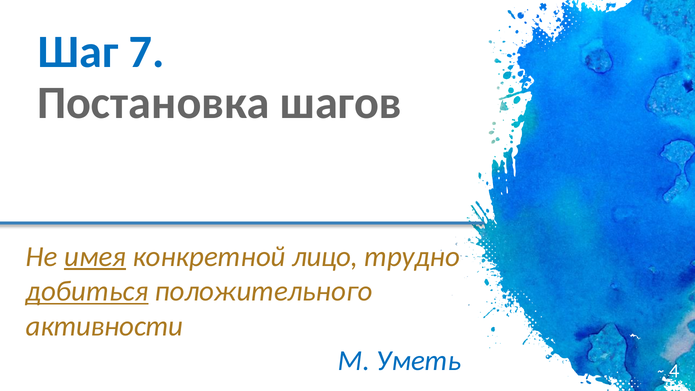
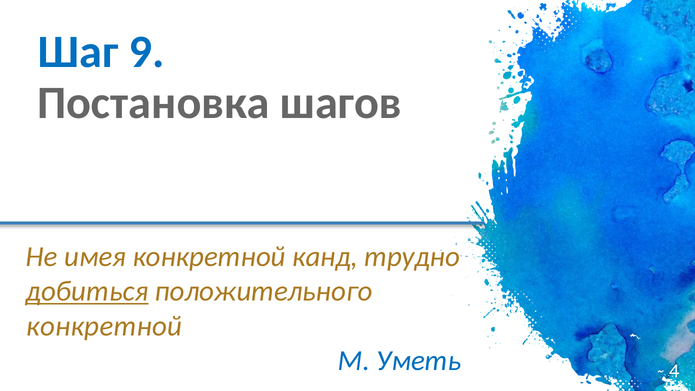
7: 7 -> 9
имея underline: present -> none
лицо: лицо -> канд
активности at (105, 326): активности -> конкретной
